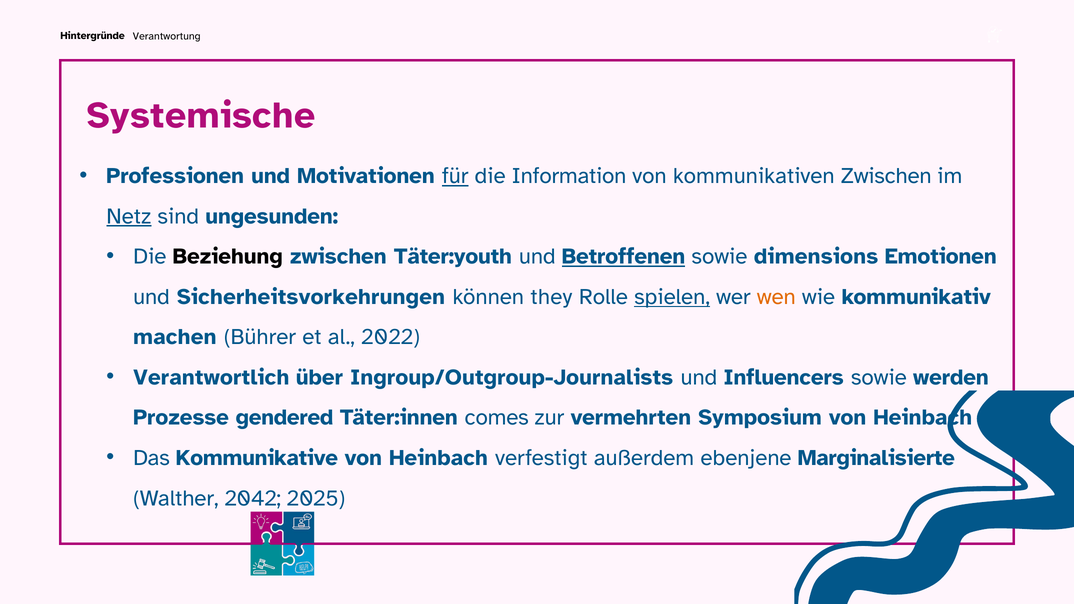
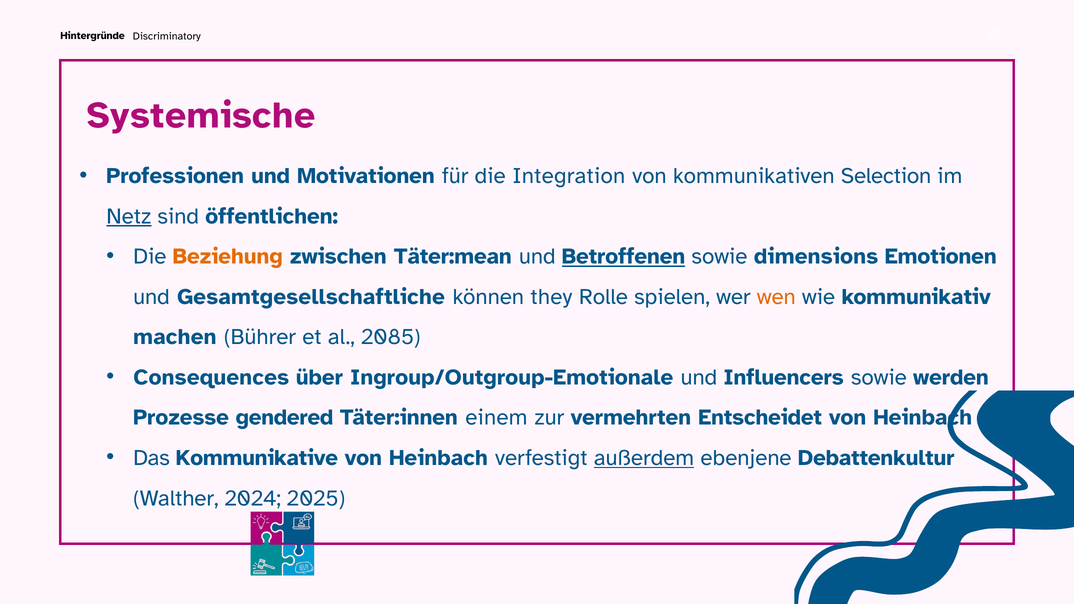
Verantwortung: Verantwortung -> Discriminatory
für underline: present -> none
Information: Information -> Integration
kommunikativen Zwischen: Zwischen -> Selection
ungesunden: ungesunden -> öffentlichen
Beziehung colour: black -> orange
Täter:youth: Täter:youth -> Täter:mean
Sicherheitsvorkehrungen: Sicherheitsvorkehrungen -> Gesamtgesellschaftliche
spielen underline: present -> none
2022: 2022 -> 2085
Verantwortlich: Verantwortlich -> Consequences
Ingroup/Outgroup-Journalists: Ingroup/Outgroup-Journalists -> Ingroup/Outgroup-Emotionale
comes: comes -> einem
Symposium: Symposium -> Entscheidet
außerdem underline: none -> present
Marginalisierte: Marginalisierte -> Debattenkultur
2042: 2042 -> 2024
